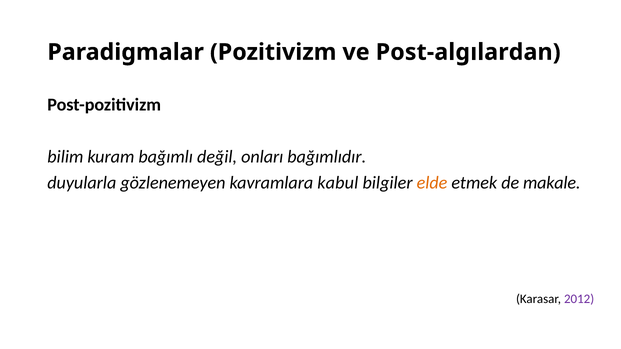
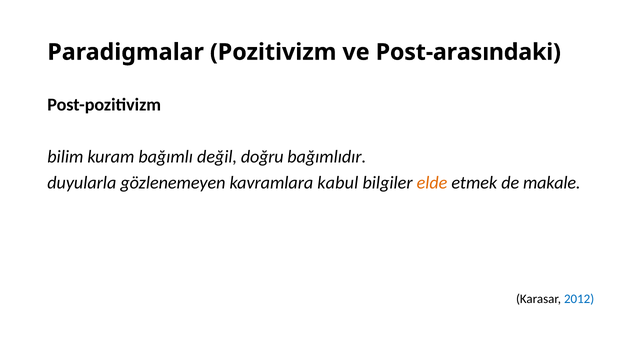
Post-algılardan: Post-algılardan -> Post-arasındaki
onları: onları -> doğru
2012 colour: purple -> blue
